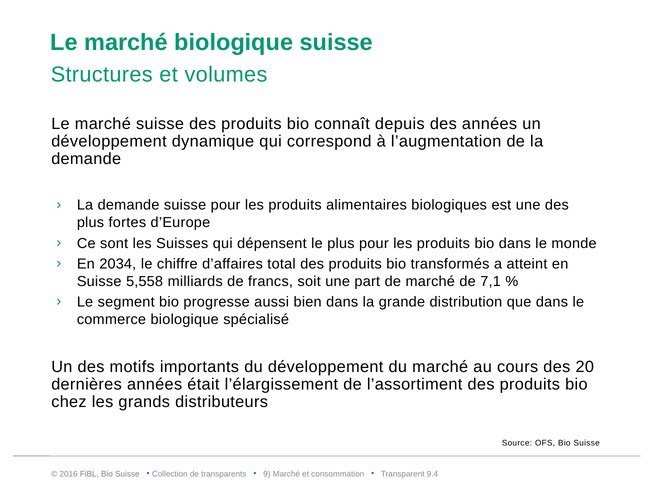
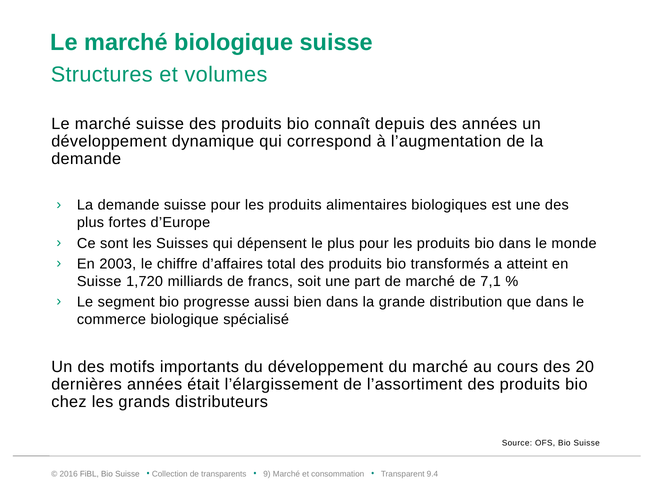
2034: 2034 -> 2003
5,558: 5,558 -> 1,720
